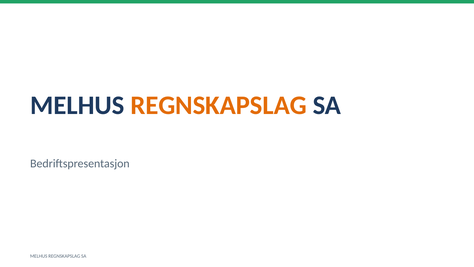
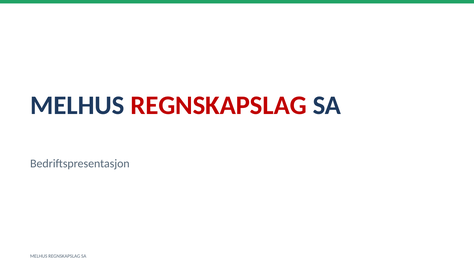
REGNSKAPSLAG at (219, 105) colour: orange -> red
